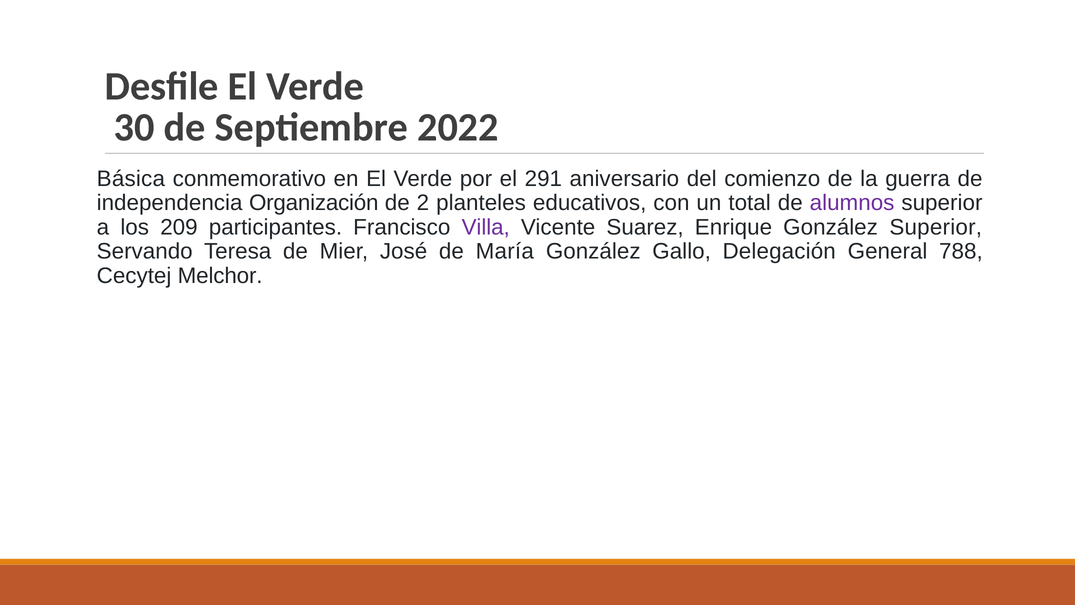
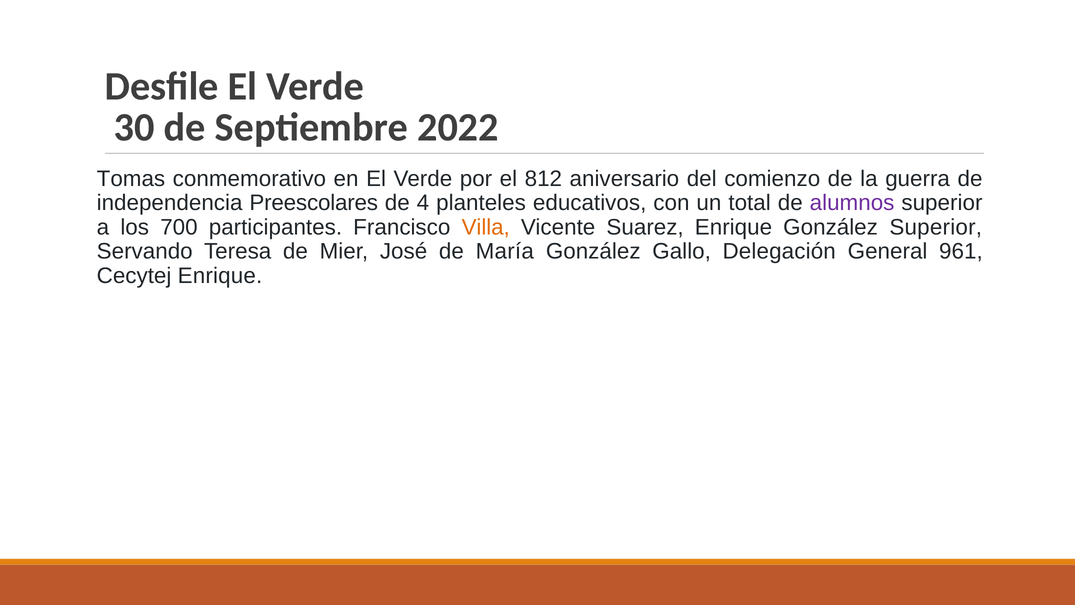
Básica: Básica -> Tomas
291: 291 -> 812
Organización: Organización -> Preescolares
2: 2 -> 4
209: 209 -> 700
Villa colour: purple -> orange
788: 788 -> 961
Cecytej Melchor: Melchor -> Enrique
